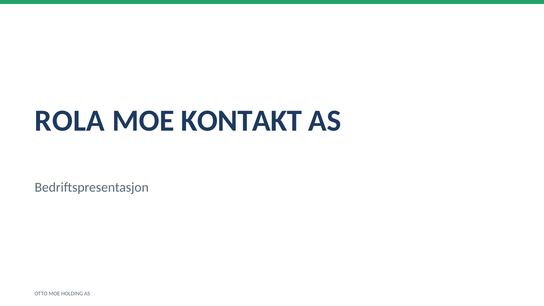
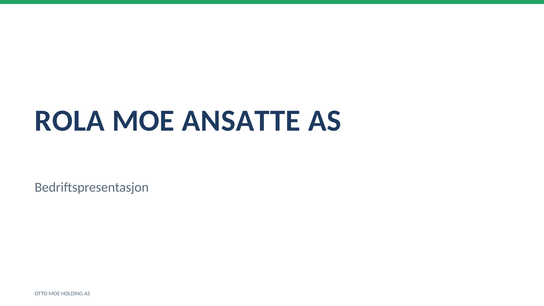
KONTAKT: KONTAKT -> ANSATTE
